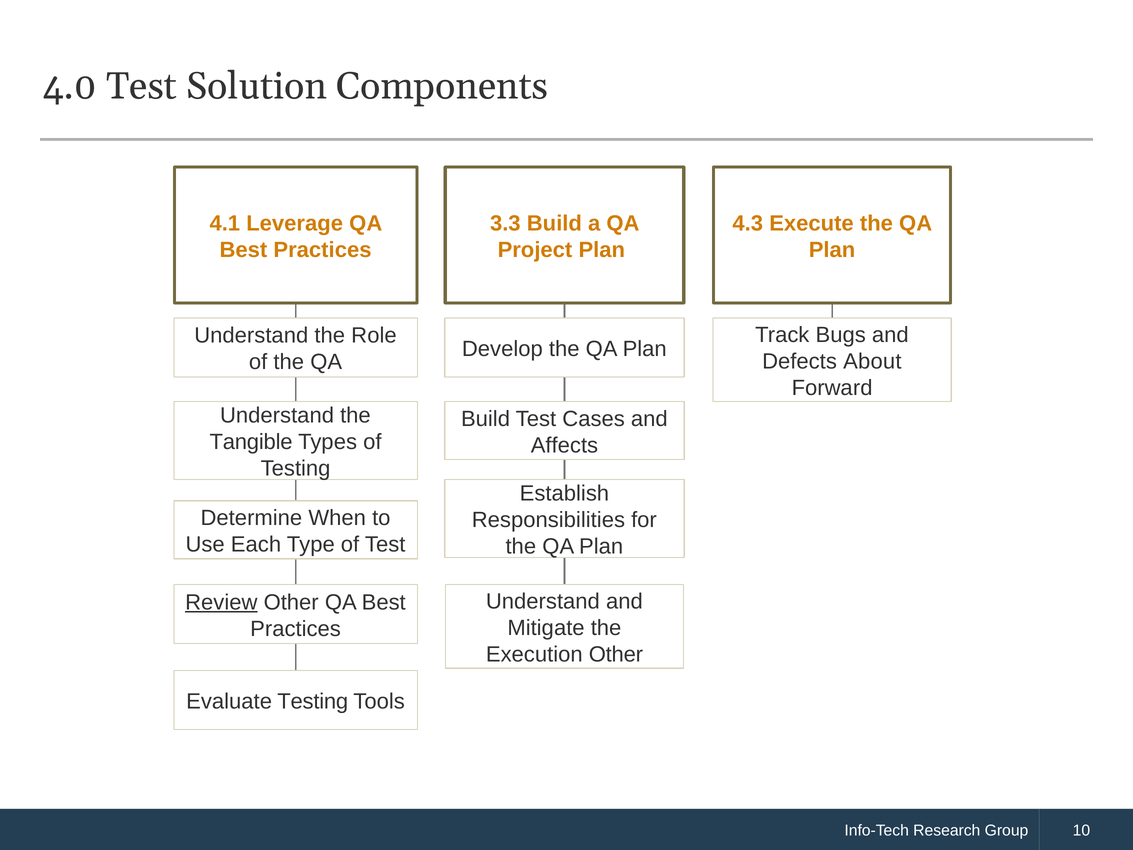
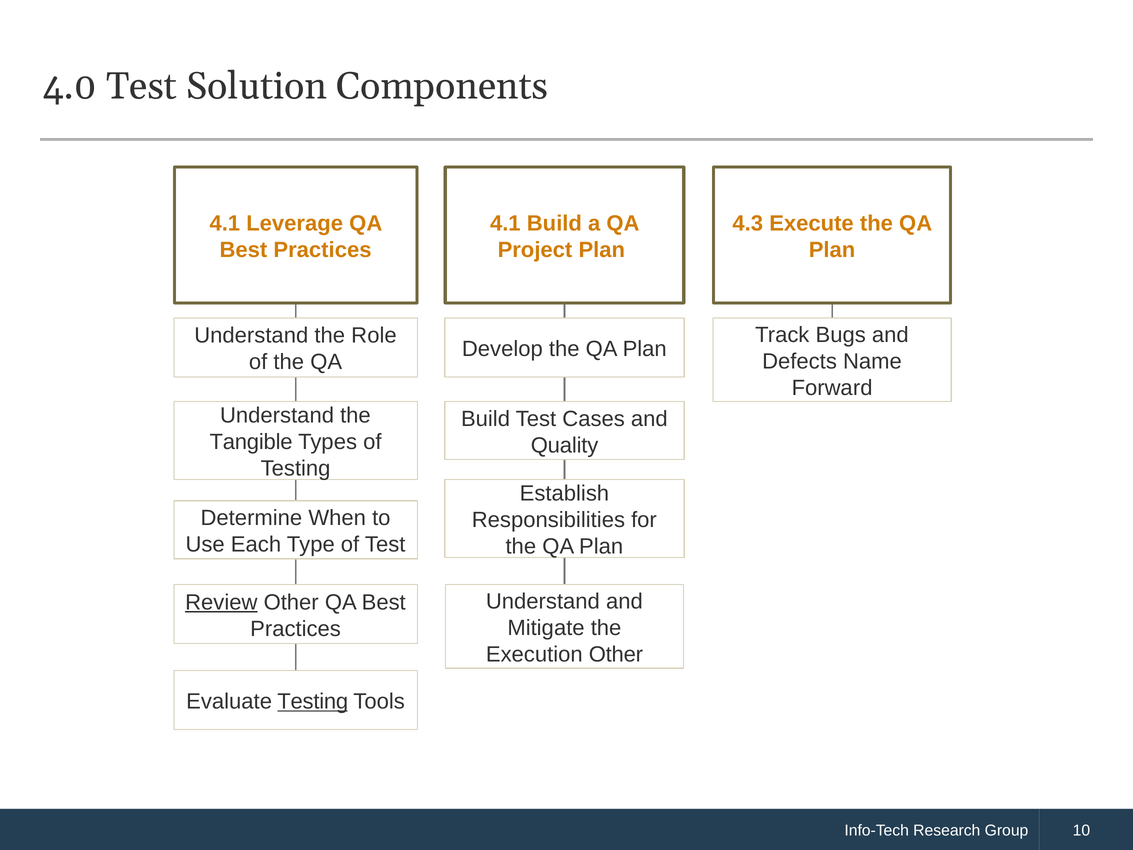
3.3 at (505, 223): 3.3 -> 4.1
About: About -> Name
Affects: Affects -> Quality
Testing at (313, 701) underline: none -> present
